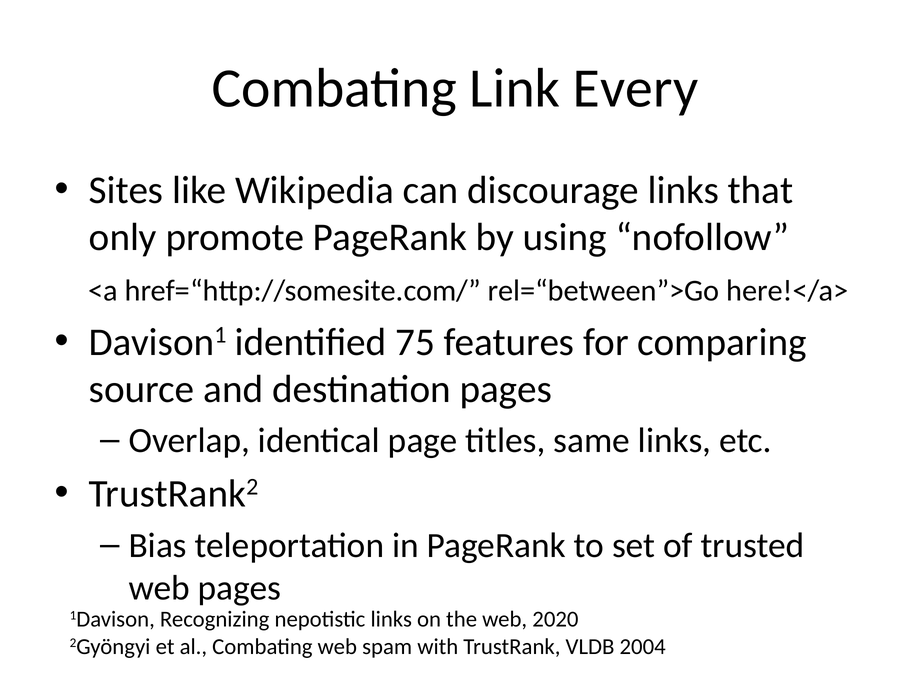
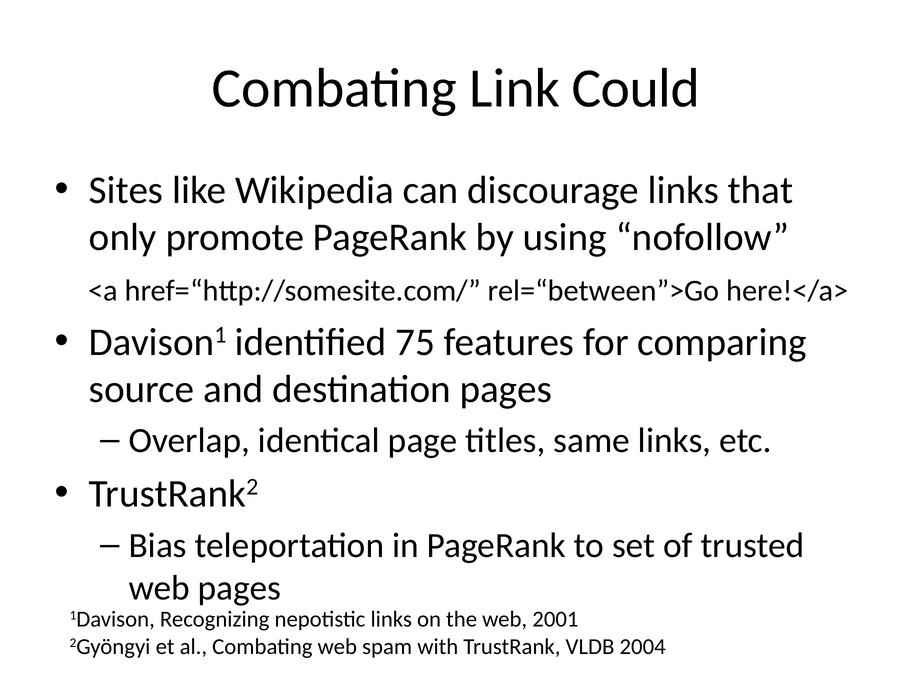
Every: Every -> Could
2020: 2020 -> 2001
